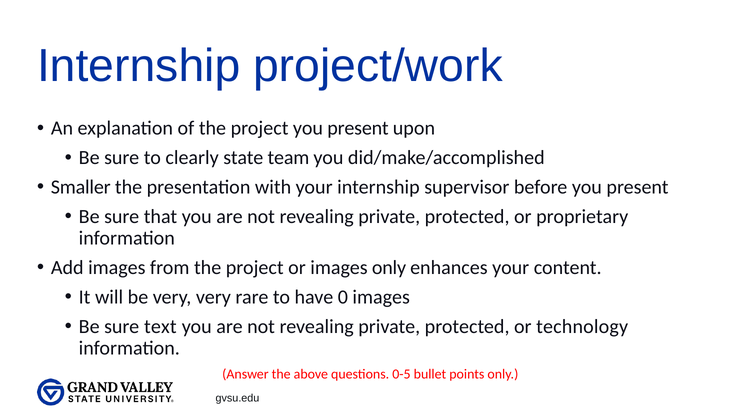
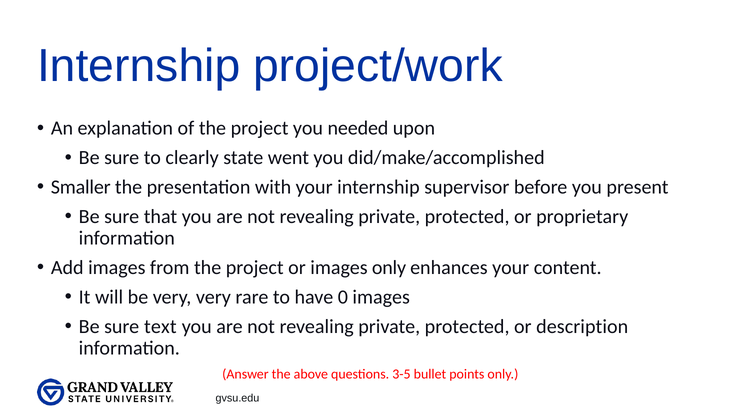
project you present: present -> needed
team: team -> went
technology: technology -> description
0-5: 0-5 -> 3-5
